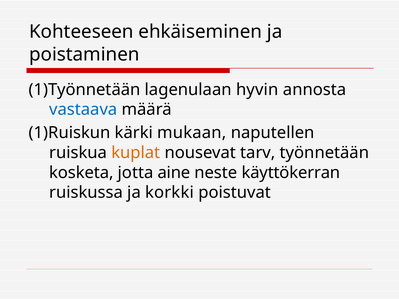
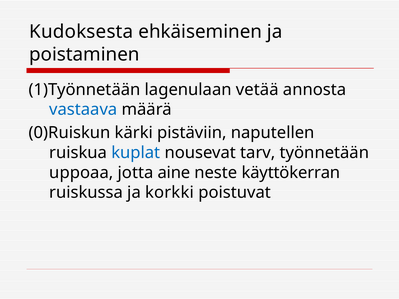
Kohteeseen: Kohteeseen -> Kudoksesta
hyvin: hyvin -> vetää
1)Ruiskun: 1)Ruiskun -> 0)Ruiskun
mukaan: mukaan -> pistäviin
kuplat colour: orange -> blue
kosketa: kosketa -> uppoaa
